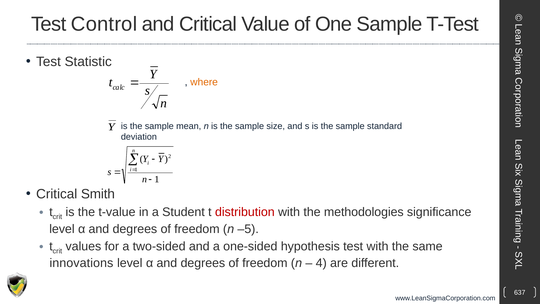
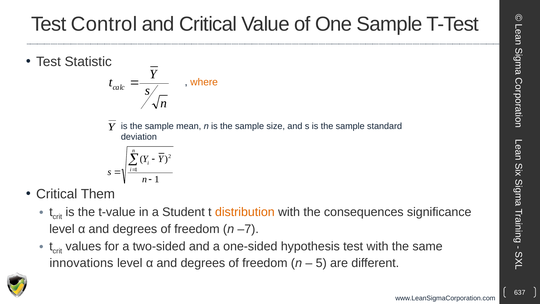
Smith: Smith -> Them
distribution colour: red -> orange
methodologies: methodologies -> consequences
–5: –5 -> –7
4: 4 -> 5
